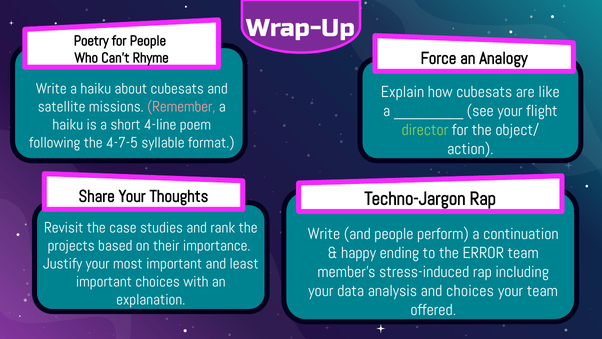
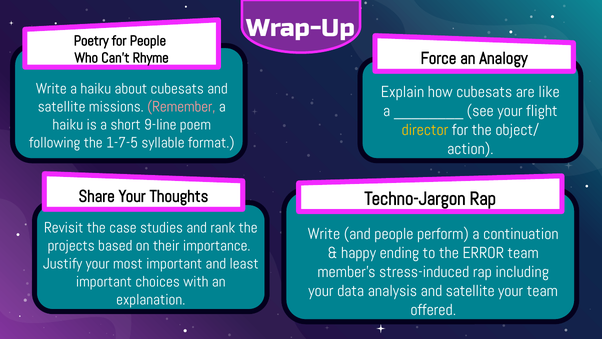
4-line: 4-line -> 9-line
director colour: light green -> yellow
4-7-5: 4-7-5 -> 1-7-5
analysis and choices: choices -> satellite
